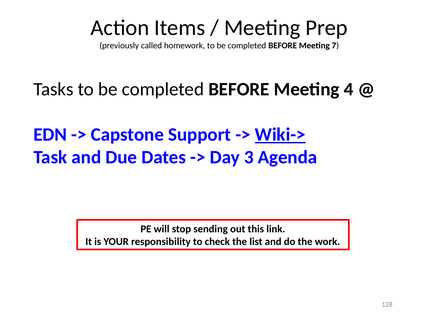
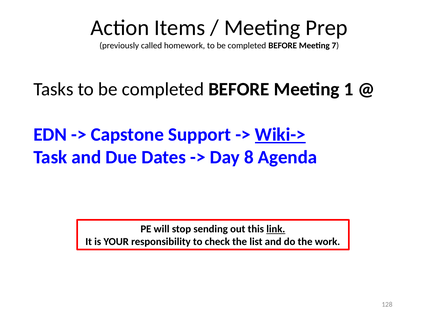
4: 4 -> 1
3: 3 -> 8
link underline: none -> present
